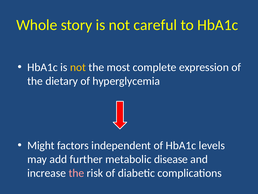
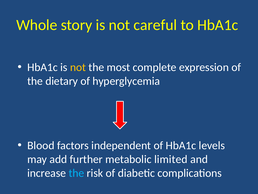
Might: Might -> Blood
disease: disease -> limited
the at (76, 173) colour: pink -> light blue
